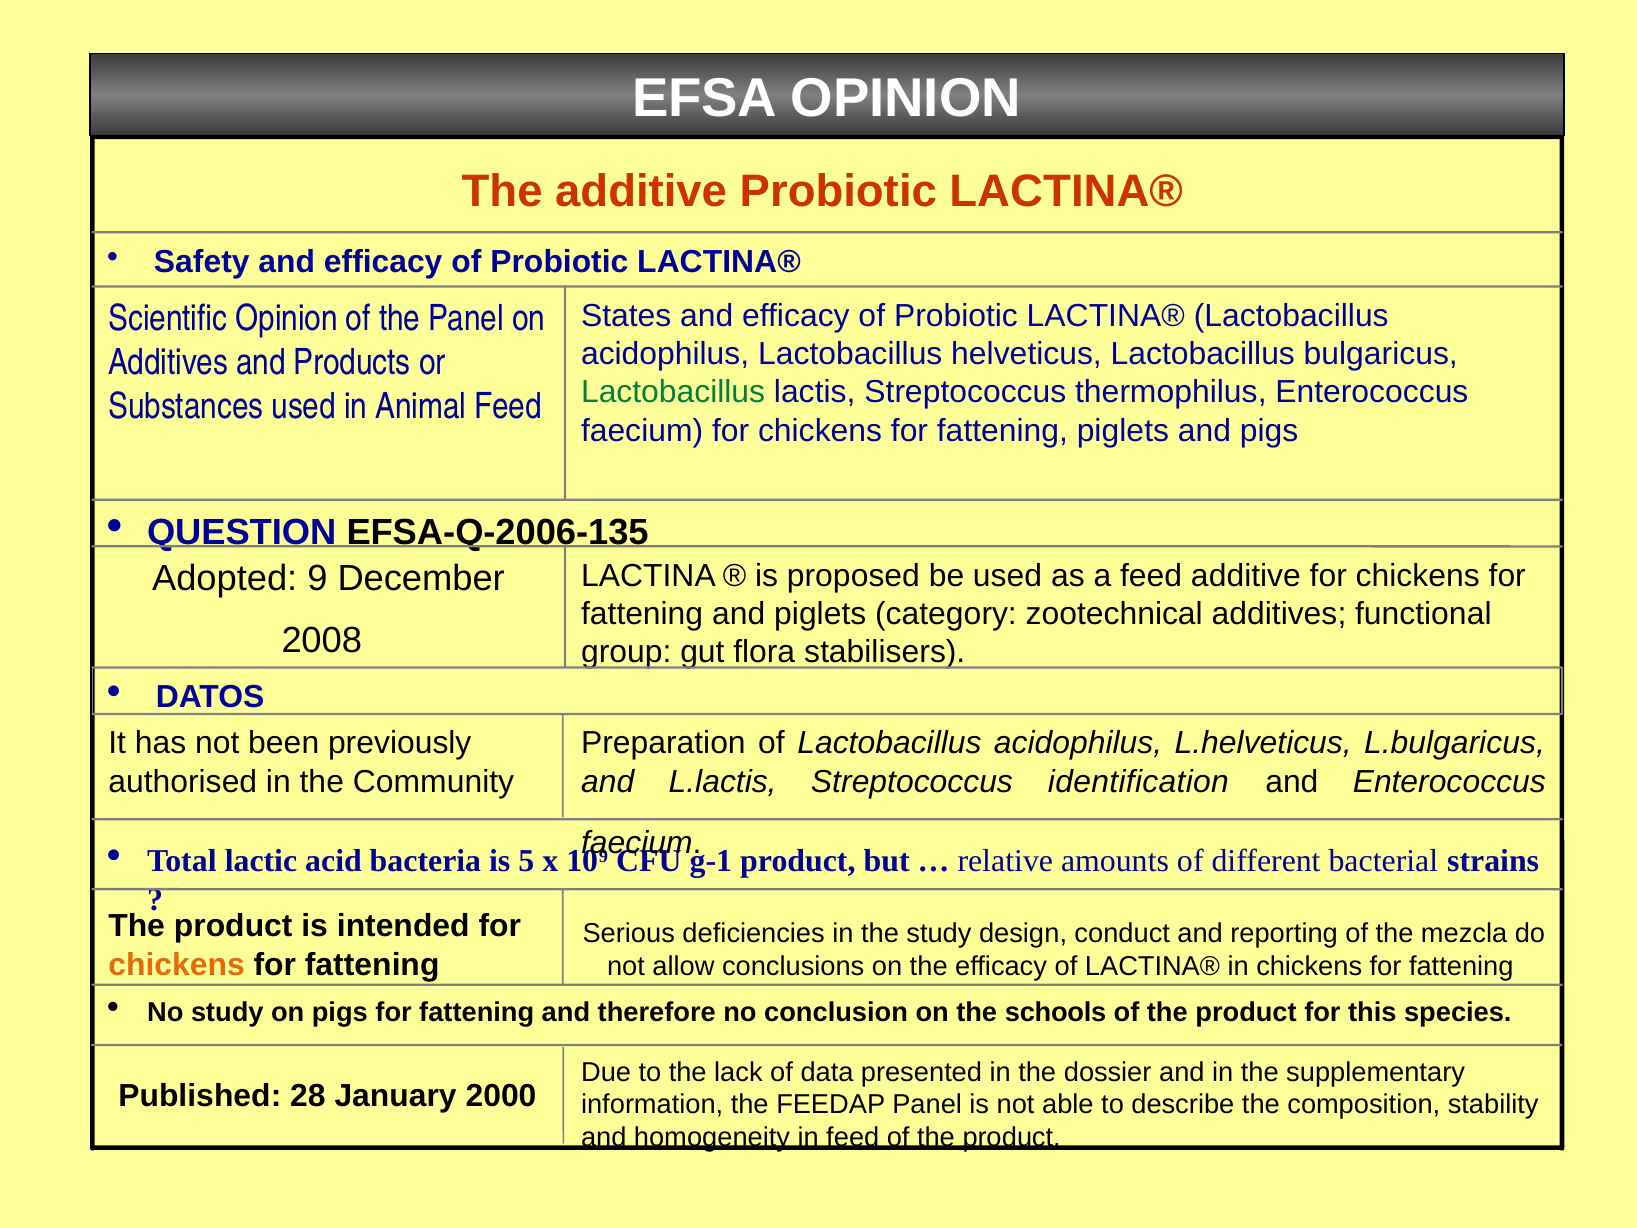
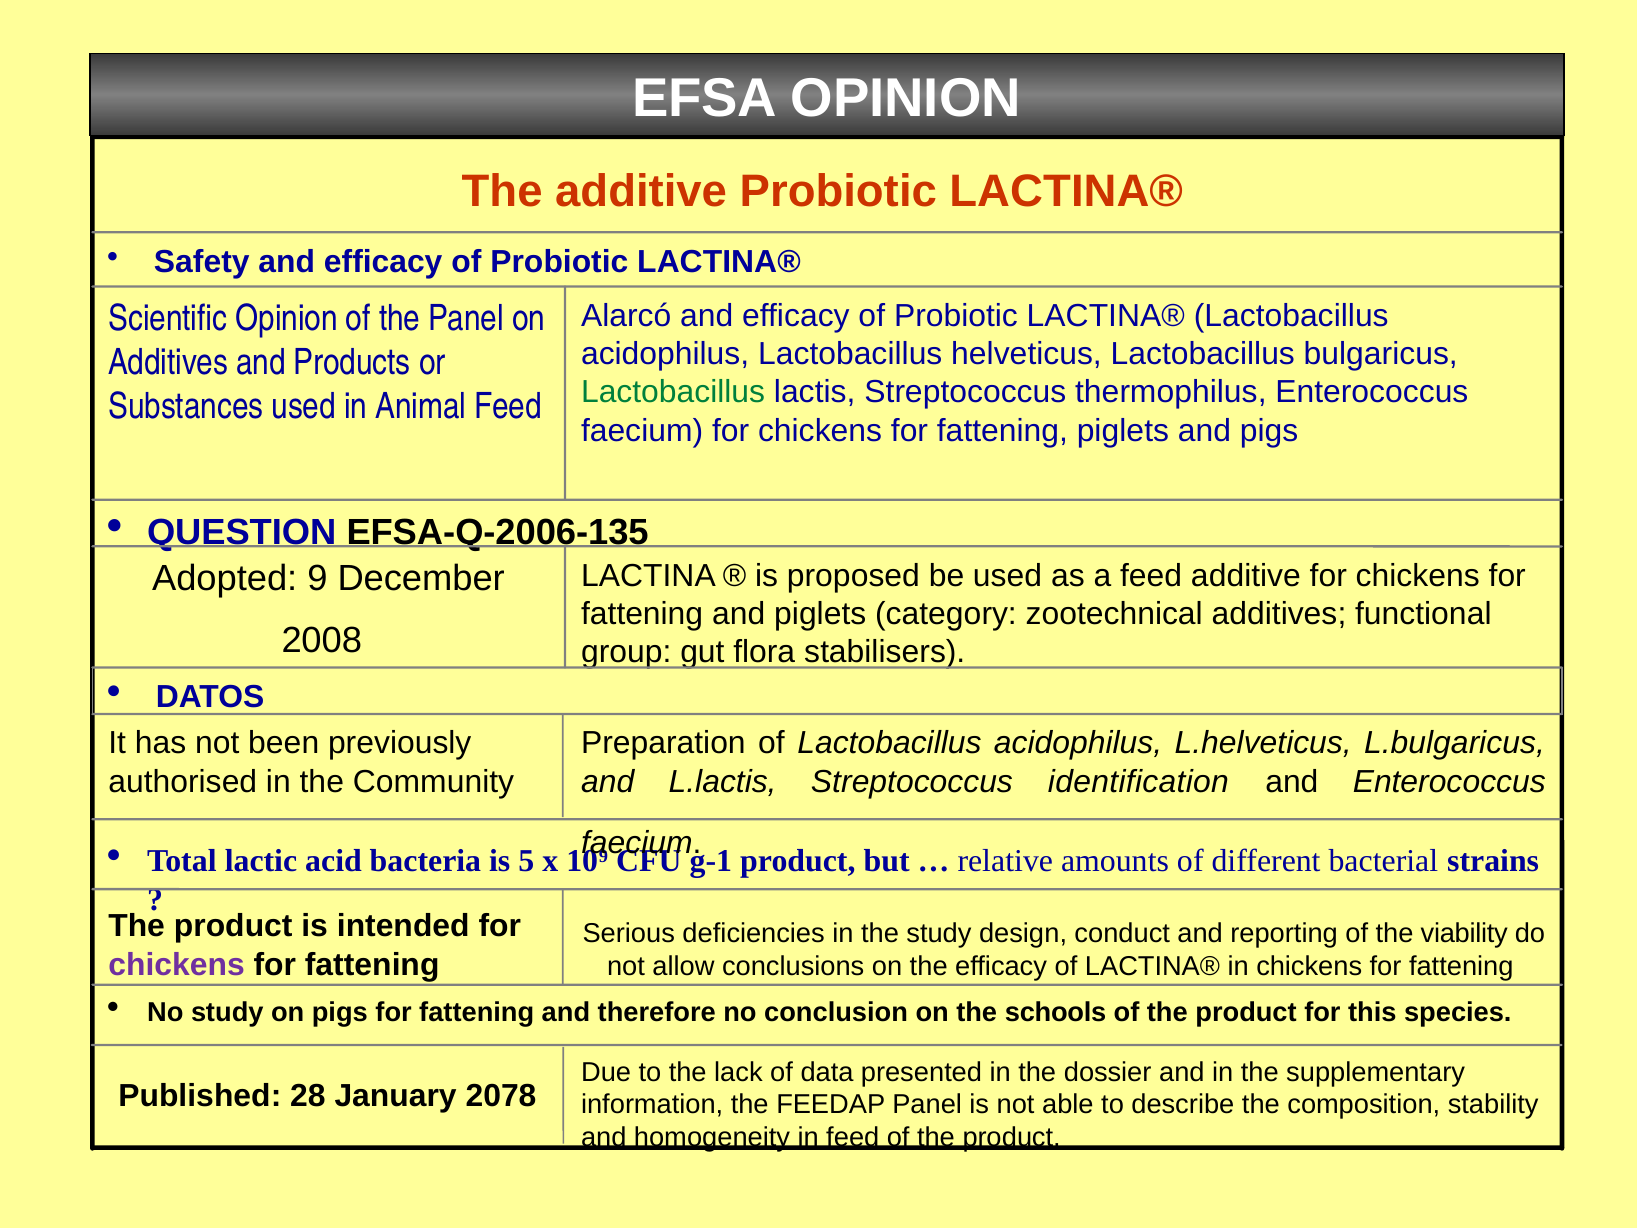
States: States -> Alarcó
mezcla: mezcla -> viability
chickens at (177, 964) colour: orange -> purple
2000: 2000 -> 2078
